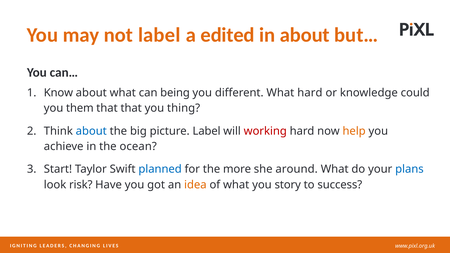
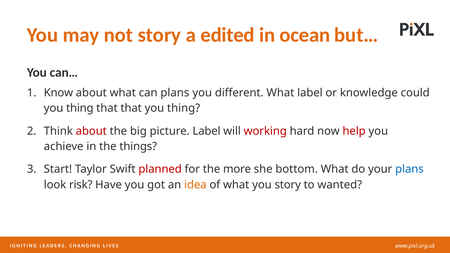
not label: label -> story
in about: about -> ocean
can being: being -> plans
What hard: hard -> label
them at (80, 108): them -> thing
about at (91, 131) colour: blue -> red
help colour: orange -> red
ocean: ocean -> things
planned colour: blue -> red
around: around -> bottom
success: success -> wanted
